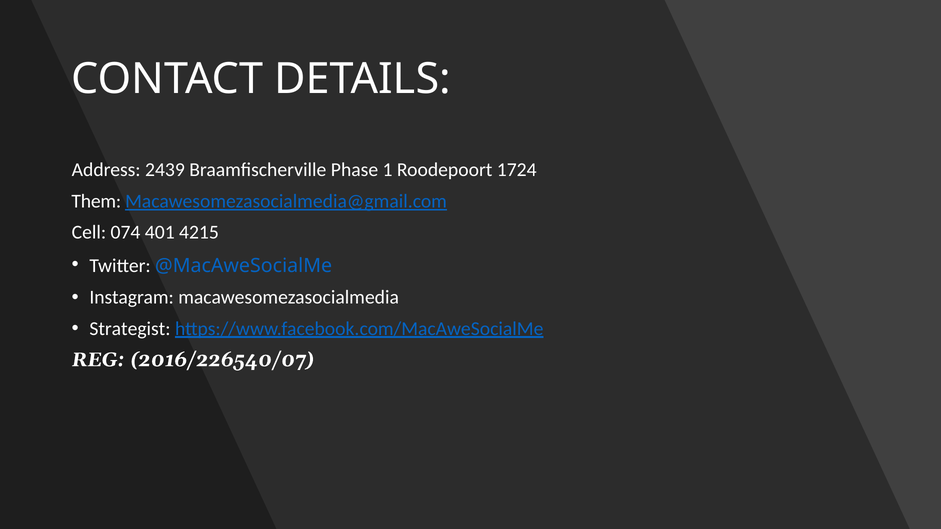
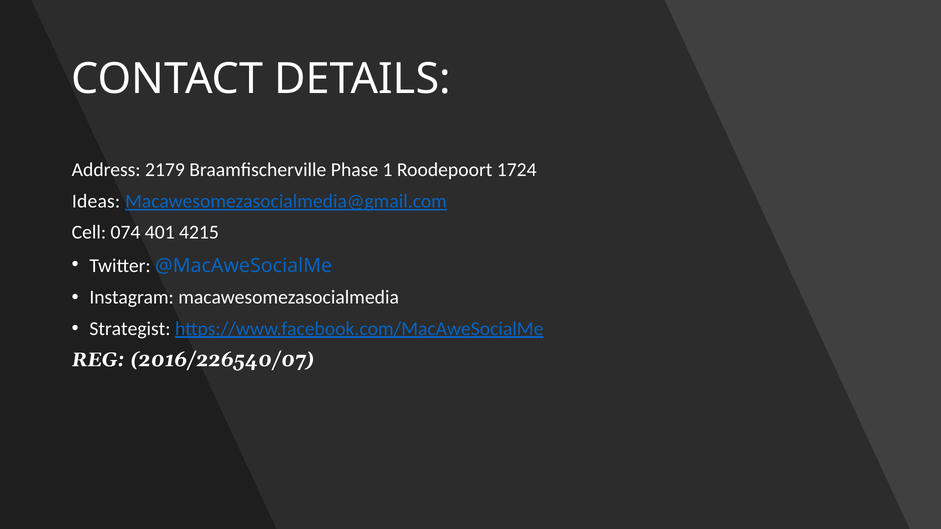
2439: 2439 -> 2179
Them: Them -> Ideas
